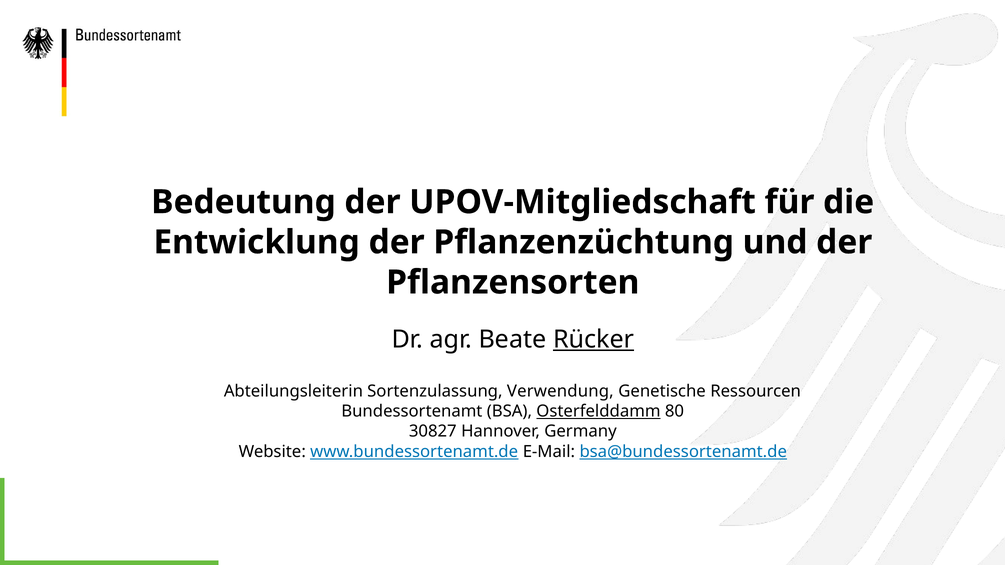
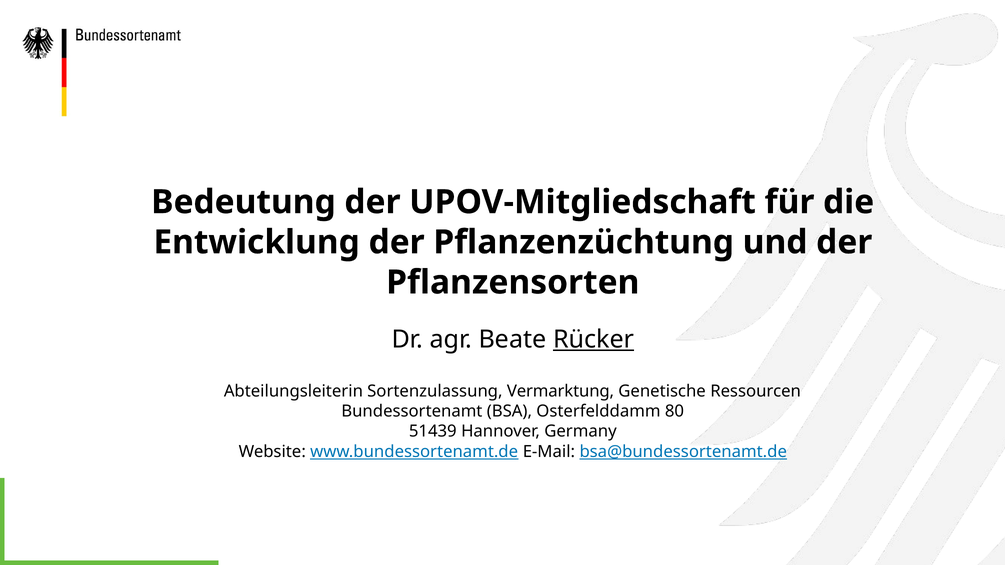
Verwendung: Verwendung -> Vermarktung
Osterfelddamm underline: present -> none
30827: 30827 -> 51439
